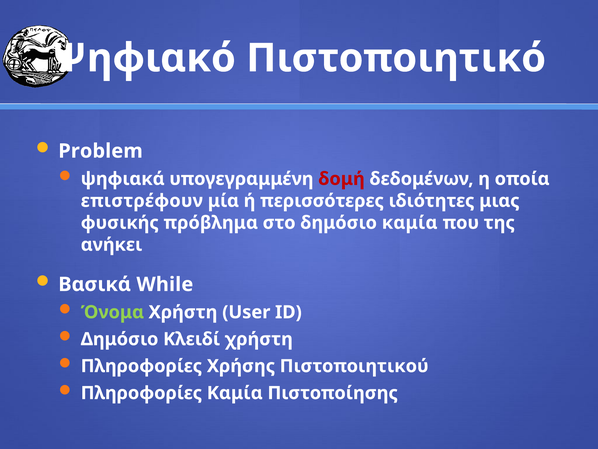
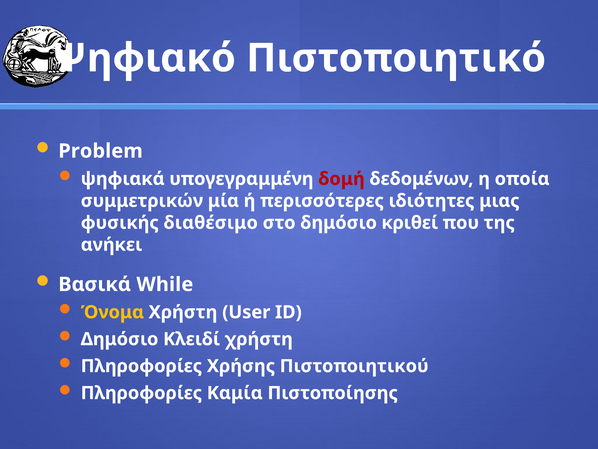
επιστρέφουν: επιστρέφουν -> συμμετρικών
πρόβλημα: πρόβλημα -> διαθέσιμο
δημόσιο καμία: καμία -> κριθεί
Όνομα colour: light green -> yellow
